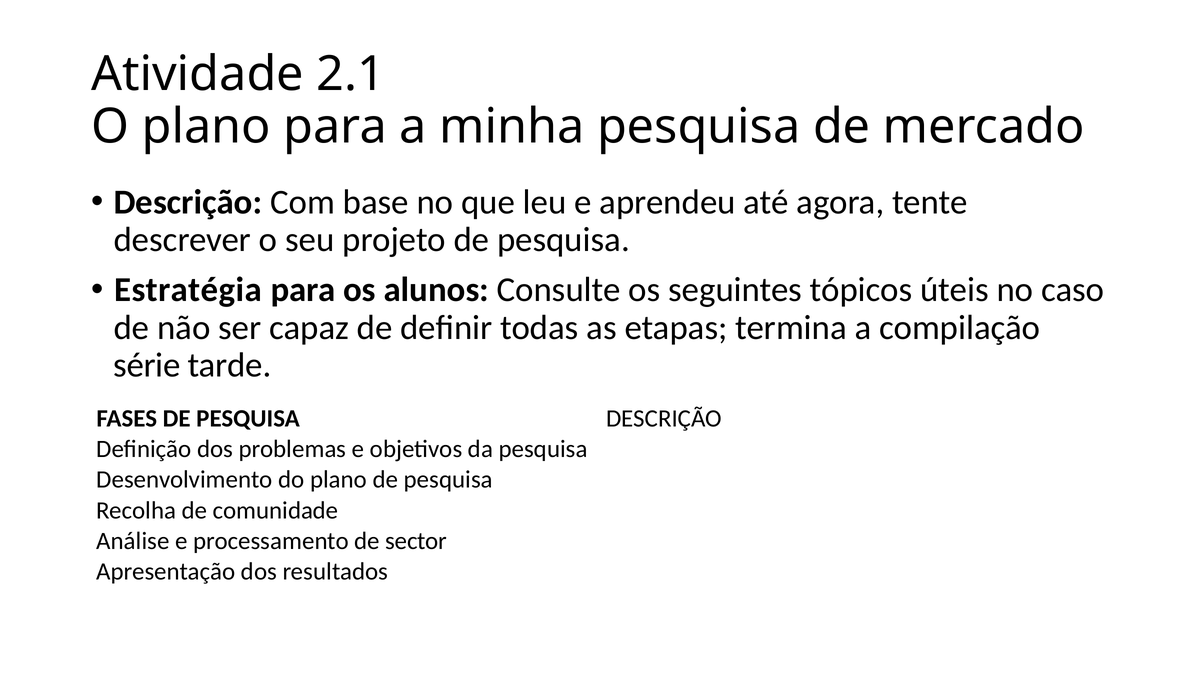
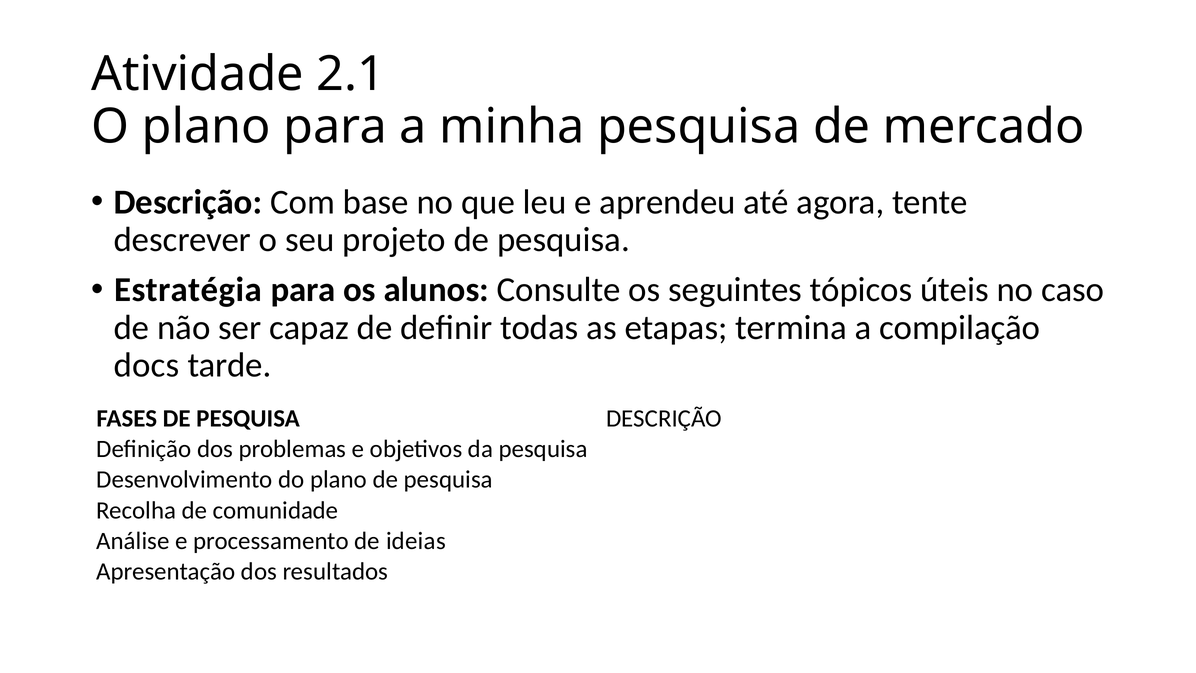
série: série -> docs
sector: sector -> ideias
